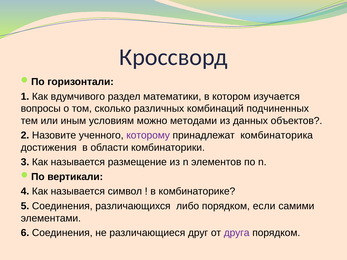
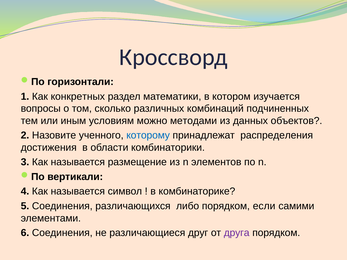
вдумчивого: вдумчивого -> конкретных
которому colour: purple -> blue
комбинаторика: комбинаторика -> распределения
